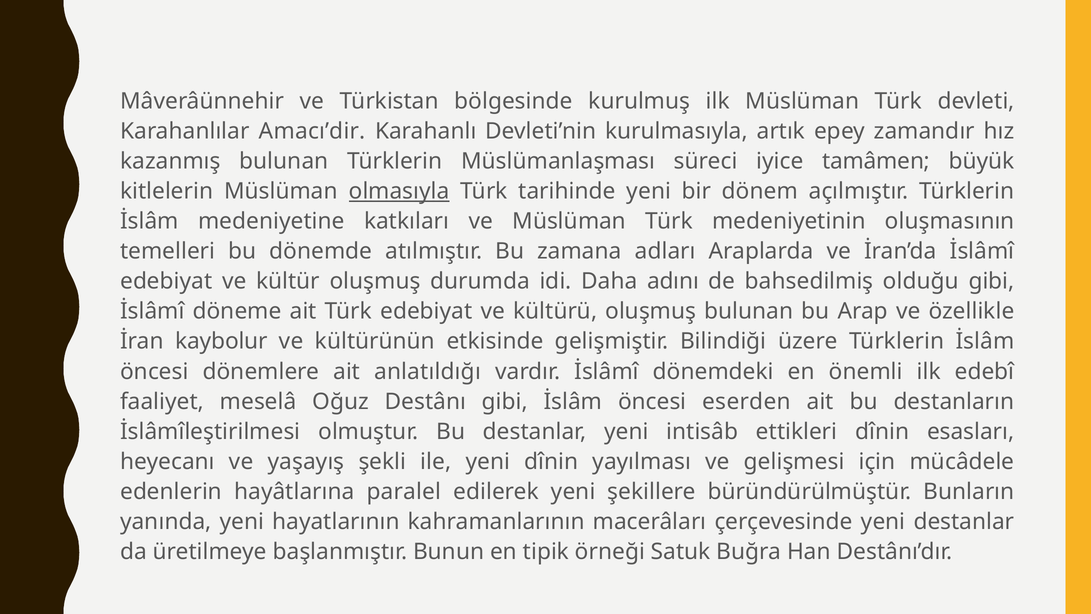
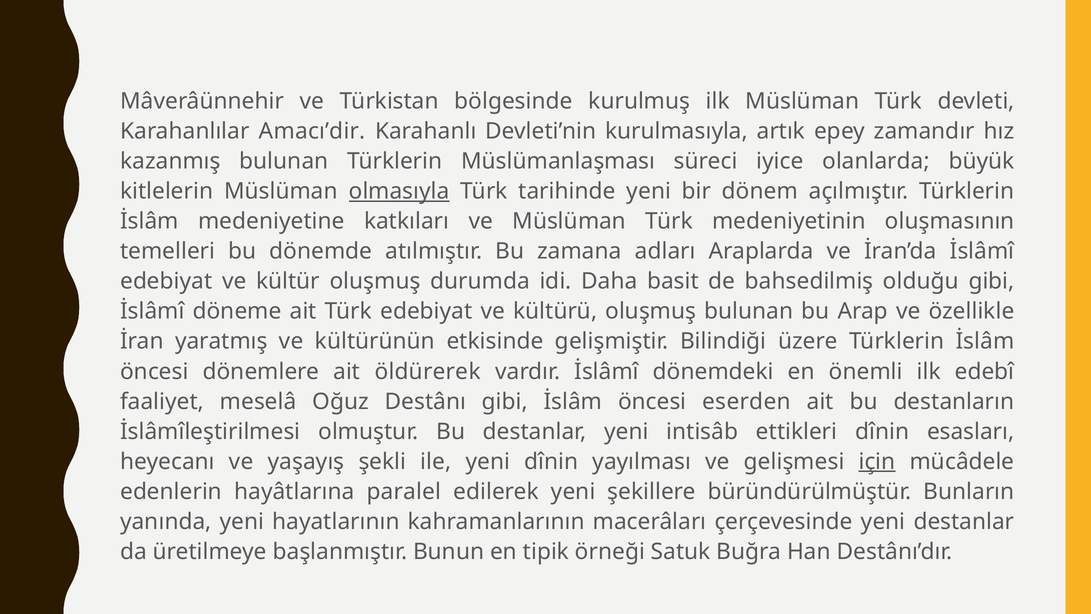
tamâmen: tamâmen -> olanlarda
adını: adını -> basit
kaybolur: kaybolur -> yaratmış
anlatıldığı: anlatıldığı -> öldürerek
için underline: none -> present
